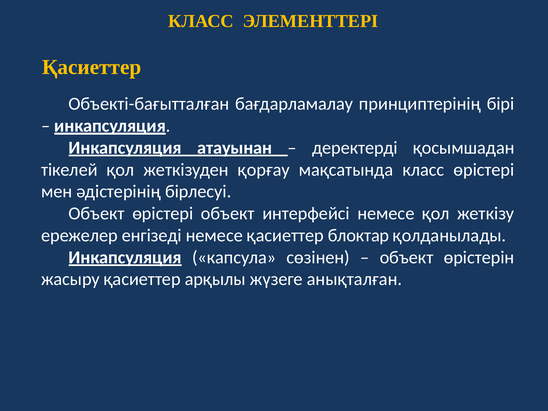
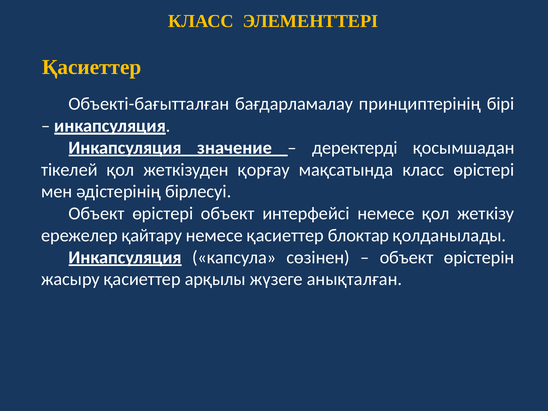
атауынан: атауынан -> значение
енгізеді: енгізеді -> қайтару
